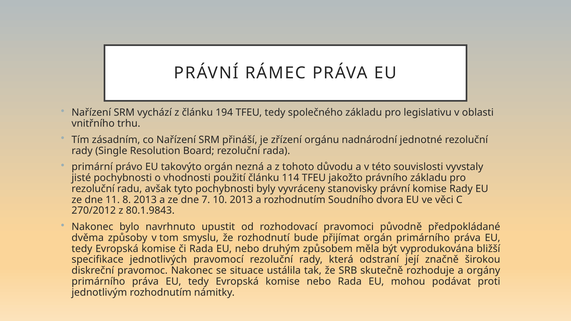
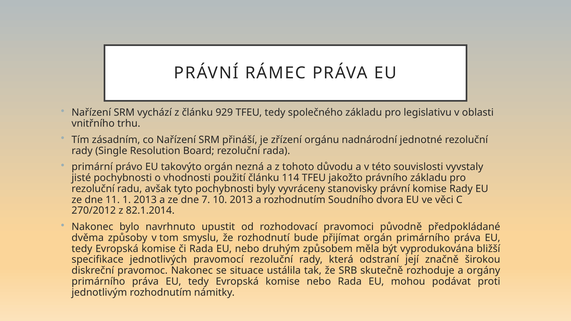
194: 194 -> 929
8: 8 -> 1
80.1.9843: 80.1.9843 -> 82.1.2014
